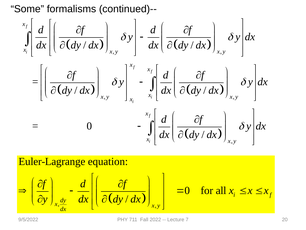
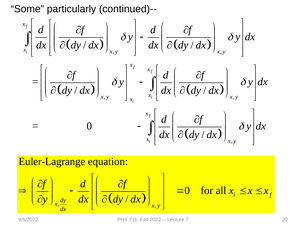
formalisms: formalisms -> particularly
